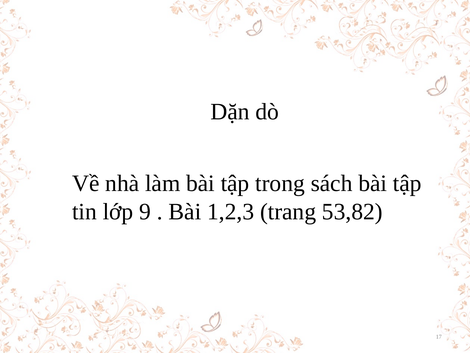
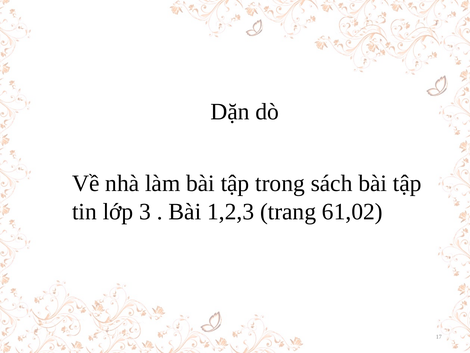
9: 9 -> 3
53,82: 53,82 -> 61,02
